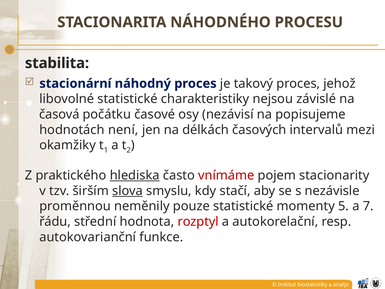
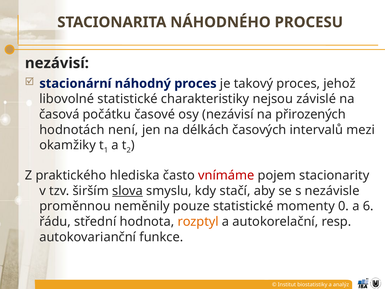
stabilita at (57, 63): stabilita -> nezávisí
popisujeme: popisujeme -> přirozených
hlediska underline: present -> none
5: 5 -> 0
7: 7 -> 6
rozptyl colour: red -> orange
